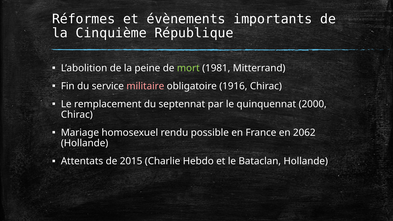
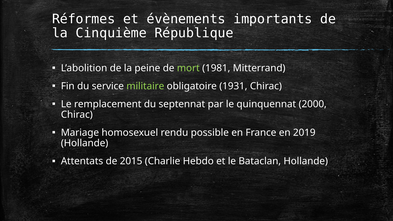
militaire colour: pink -> light green
1916: 1916 -> 1931
2062: 2062 -> 2019
